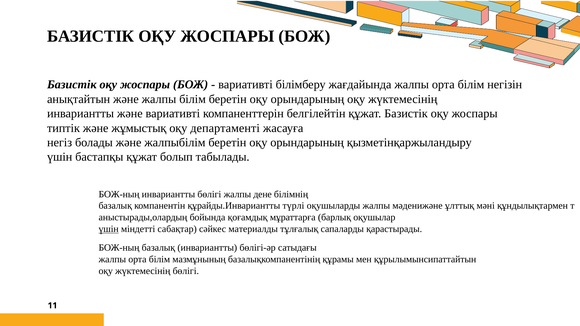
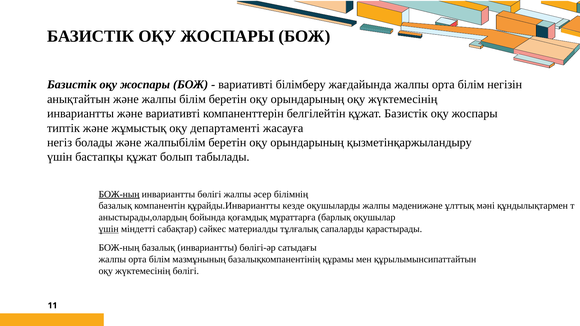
БОЖ-ның at (119, 194) underline: none -> present
дене: дене -> әсер
түрлі: түрлі -> кезде
